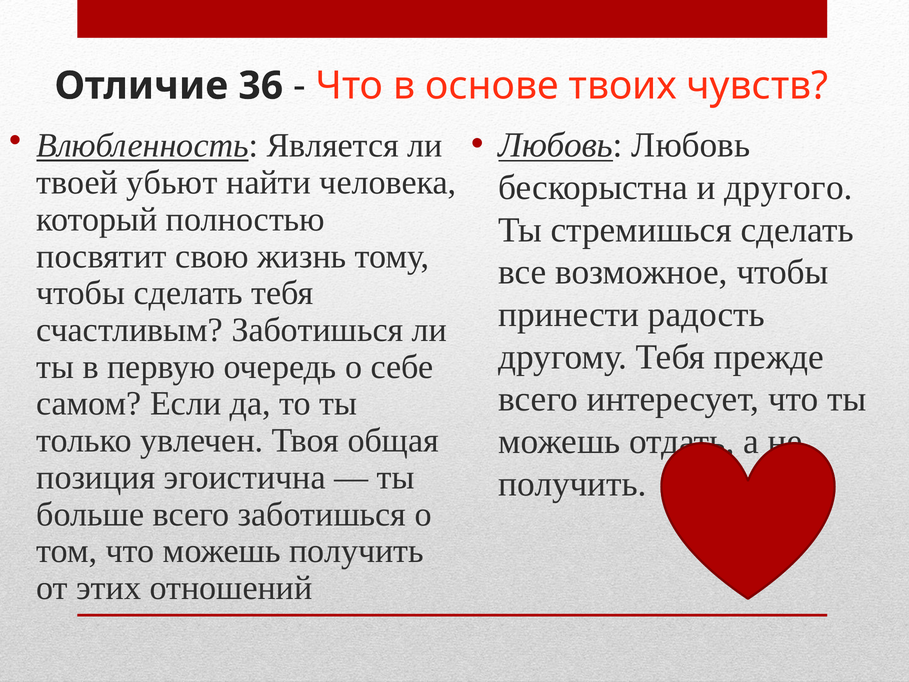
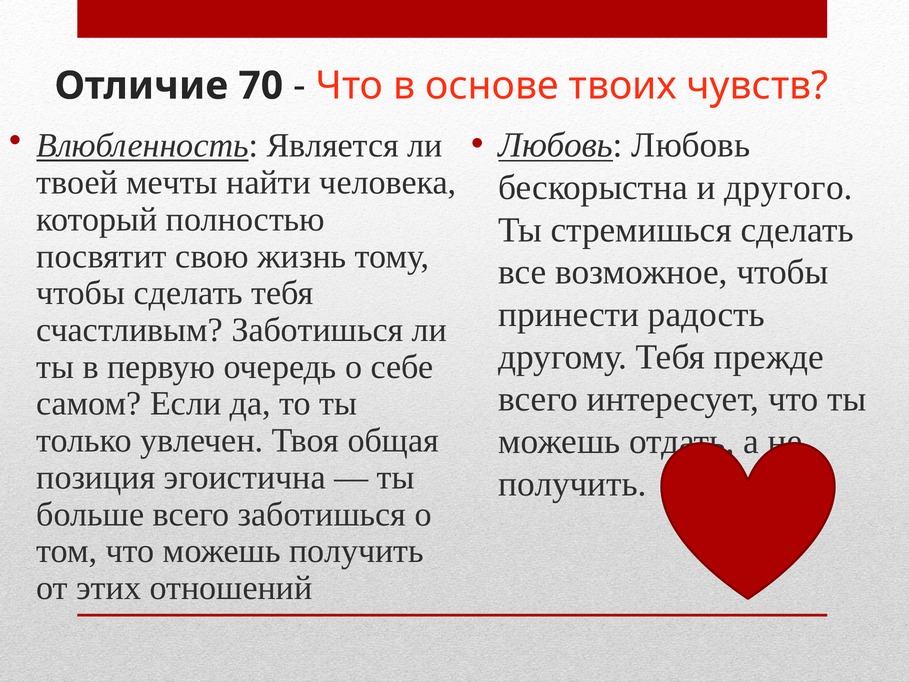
36: 36 -> 70
убьют: убьют -> мечты
